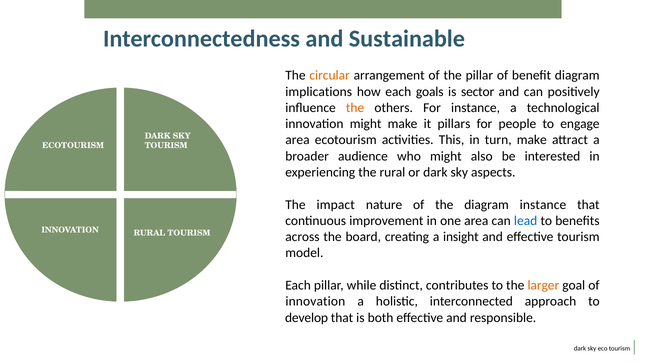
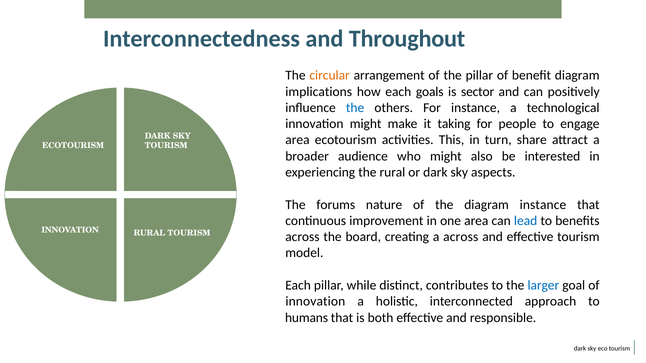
Sustainable: Sustainable -> Throughout
the at (355, 108) colour: orange -> blue
pillars: pillars -> taking
turn make: make -> share
impact: impact -> forums
a insight: insight -> across
larger colour: orange -> blue
develop: develop -> humans
